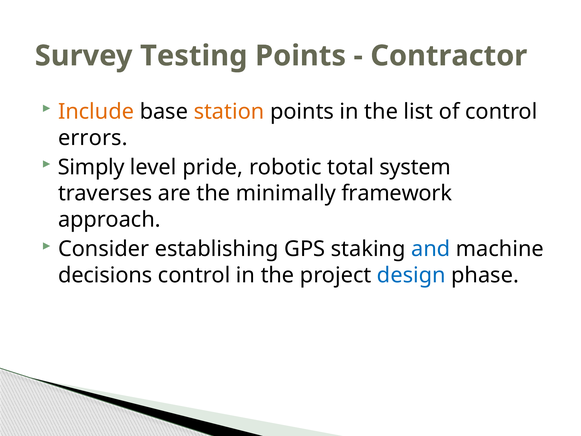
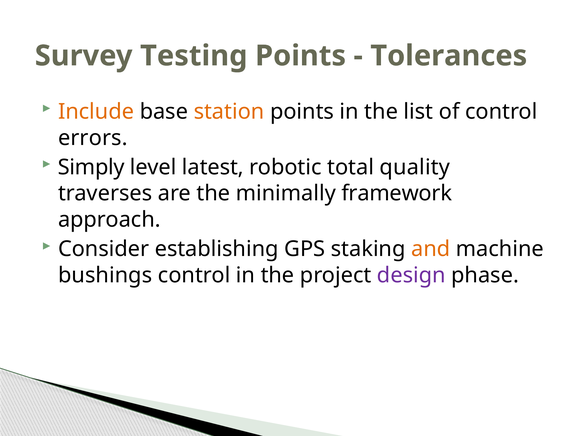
Contractor: Contractor -> Tolerances
pride: pride -> latest
system: system -> quality
and colour: blue -> orange
decisions: decisions -> bushings
design colour: blue -> purple
